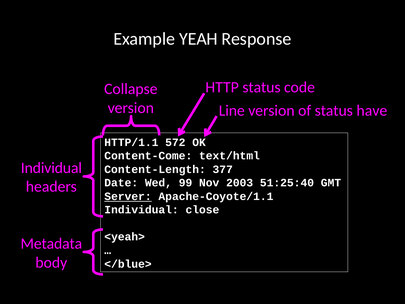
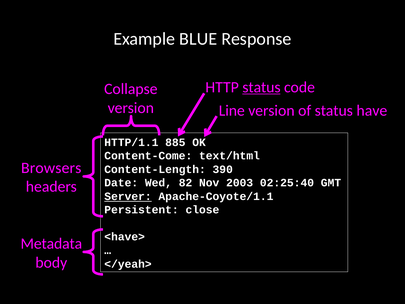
YEAH: YEAH -> BLUE
status at (261, 87) underline: none -> present
572: 572 -> 885
Individual at (51, 168): Individual -> Browsers
377: 377 -> 390
99: 99 -> 82
51:25:40: 51:25:40 -> 02:25:40
Individual at (142, 210): Individual -> Persistent
<yeah>: <yeah> -> <have>
</blue>: </blue> -> </yeah>
